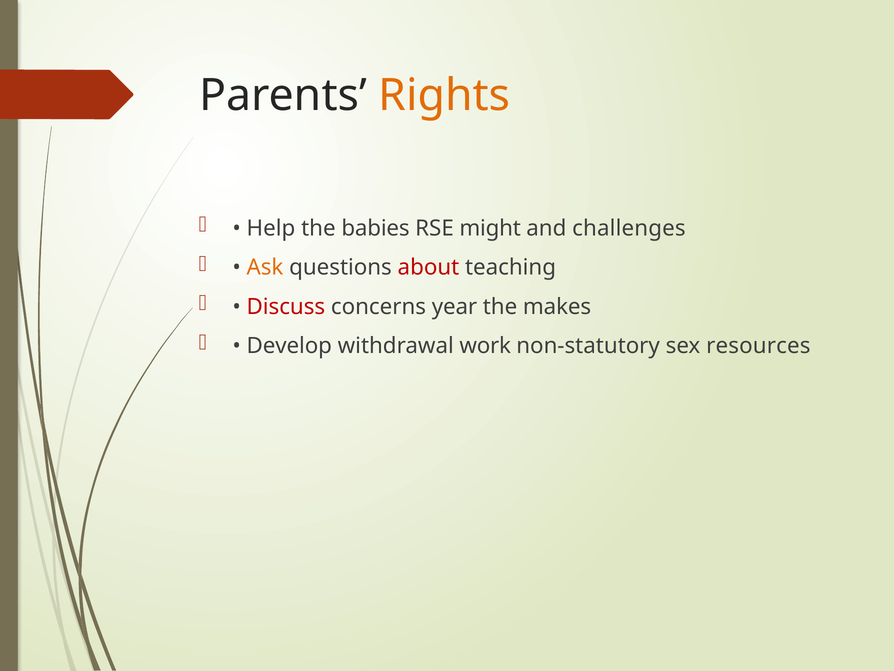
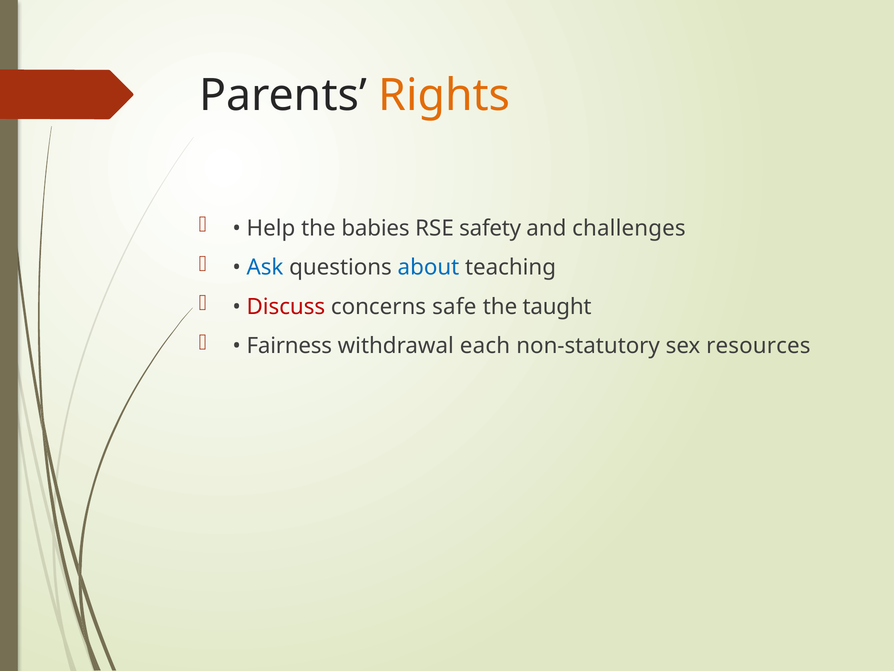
might: might -> safety
Ask colour: orange -> blue
about colour: red -> blue
year: year -> safe
makes: makes -> taught
Develop: Develop -> Fairness
work: work -> each
